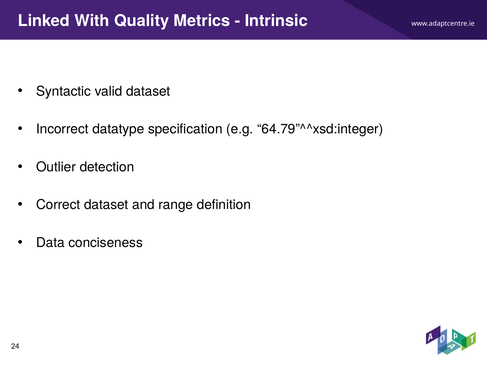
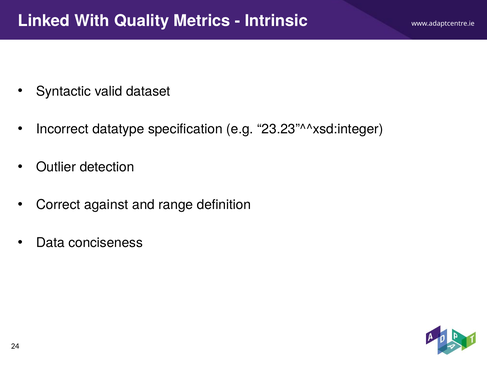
64.79”^^xsd:integer: 64.79”^^xsd:integer -> 23.23”^^xsd:integer
Correct dataset: dataset -> against
